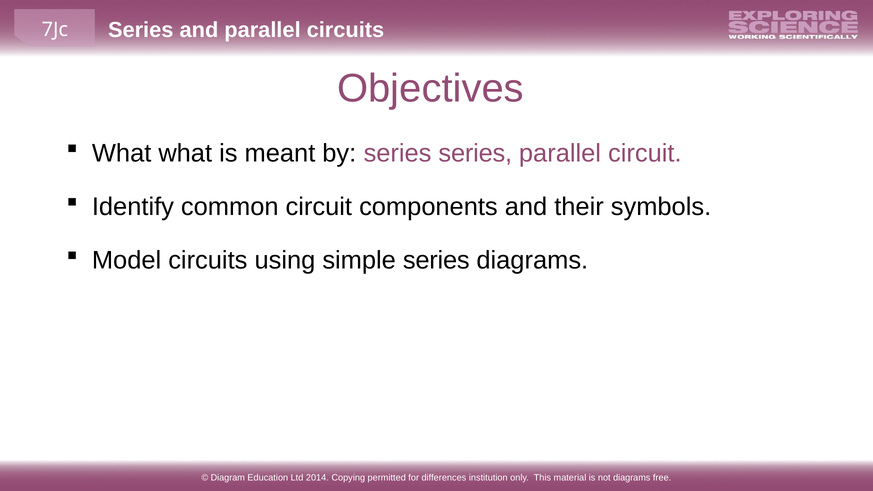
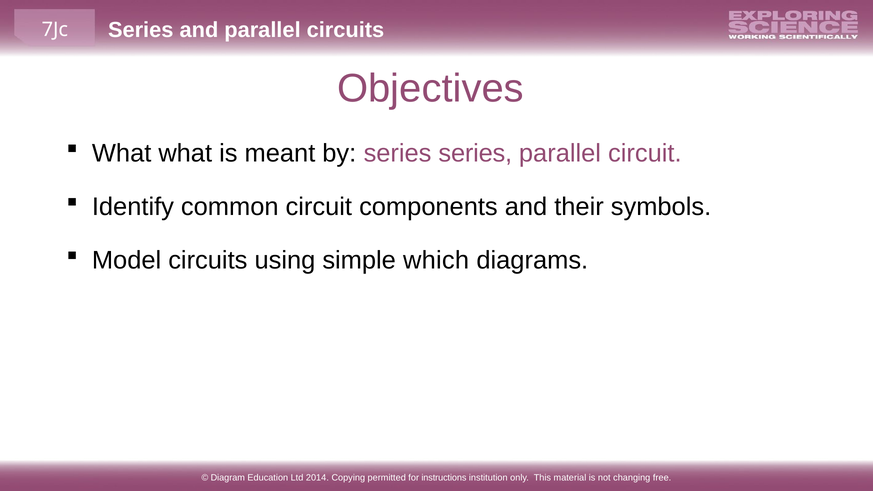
simple series: series -> which
differences: differences -> instructions
not diagrams: diagrams -> changing
